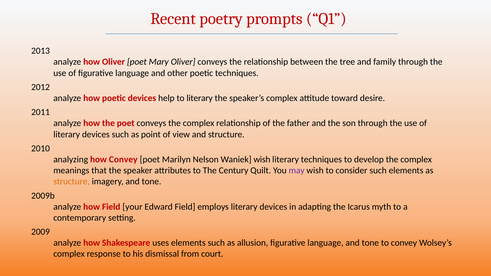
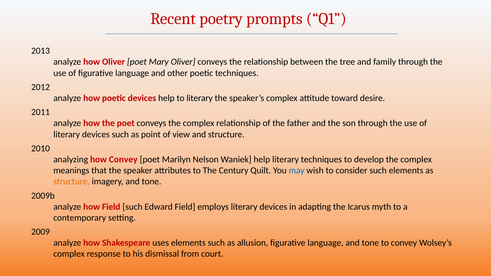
Waniek wish: wish -> help
may colour: purple -> blue
Field your: your -> such
